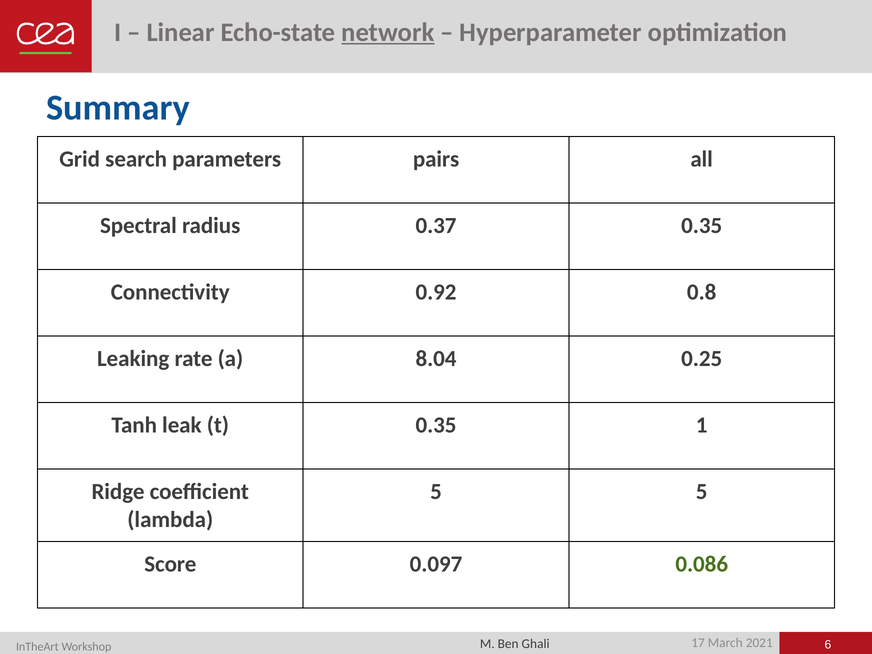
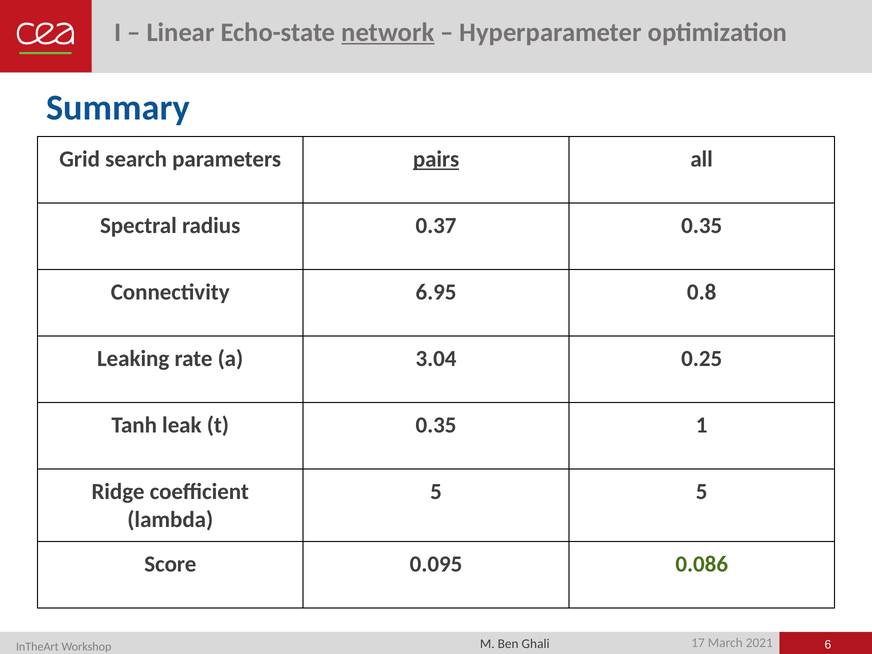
pairs underline: none -> present
0.92: 0.92 -> 6.95
8.04: 8.04 -> 3.04
0.097: 0.097 -> 0.095
